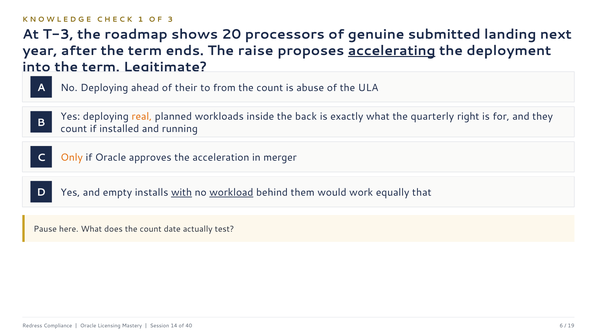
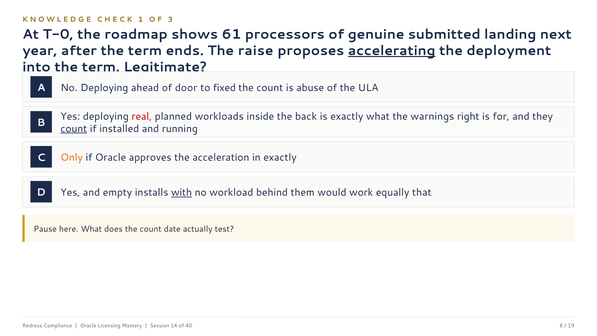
T-3: T-3 -> T-0
20: 20 -> 61
their: their -> door
from: from -> fixed
real colour: orange -> red
quarterly: quarterly -> warnings
count at (74, 129) underline: none -> present
in merger: merger -> exactly
workload underline: present -> none
